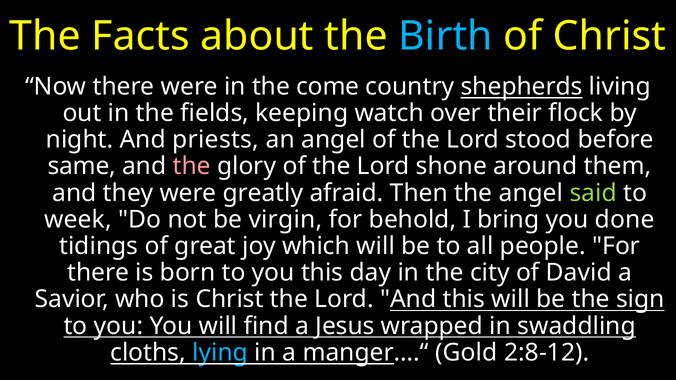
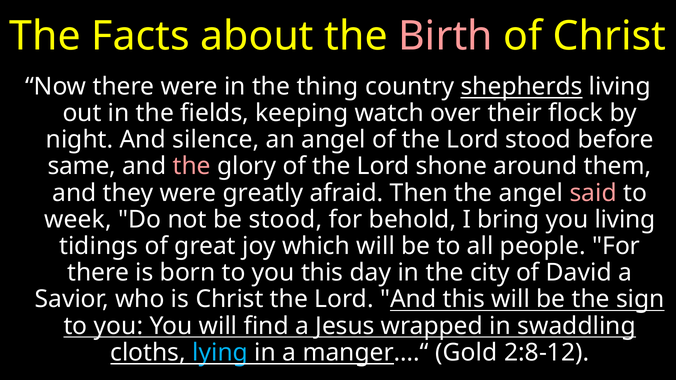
Birth colour: light blue -> pink
come: come -> thing
priests: priests -> silence
said colour: light green -> pink
be virgin: virgin -> stood
you done: done -> living
